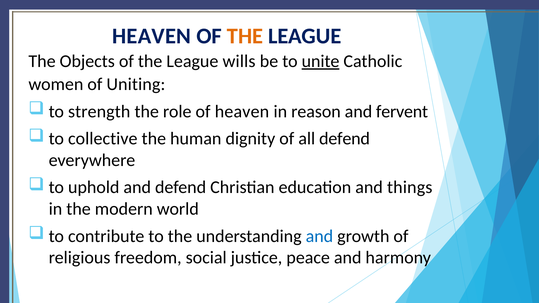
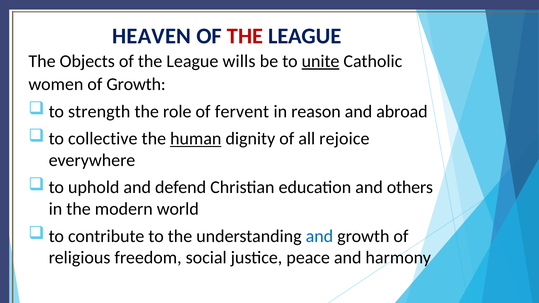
THE at (245, 36) colour: orange -> red
of Uniting: Uniting -> Growth
of heaven: heaven -> fervent
fervent: fervent -> abroad
human underline: none -> present
all defend: defend -> rejoice
things: things -> others
